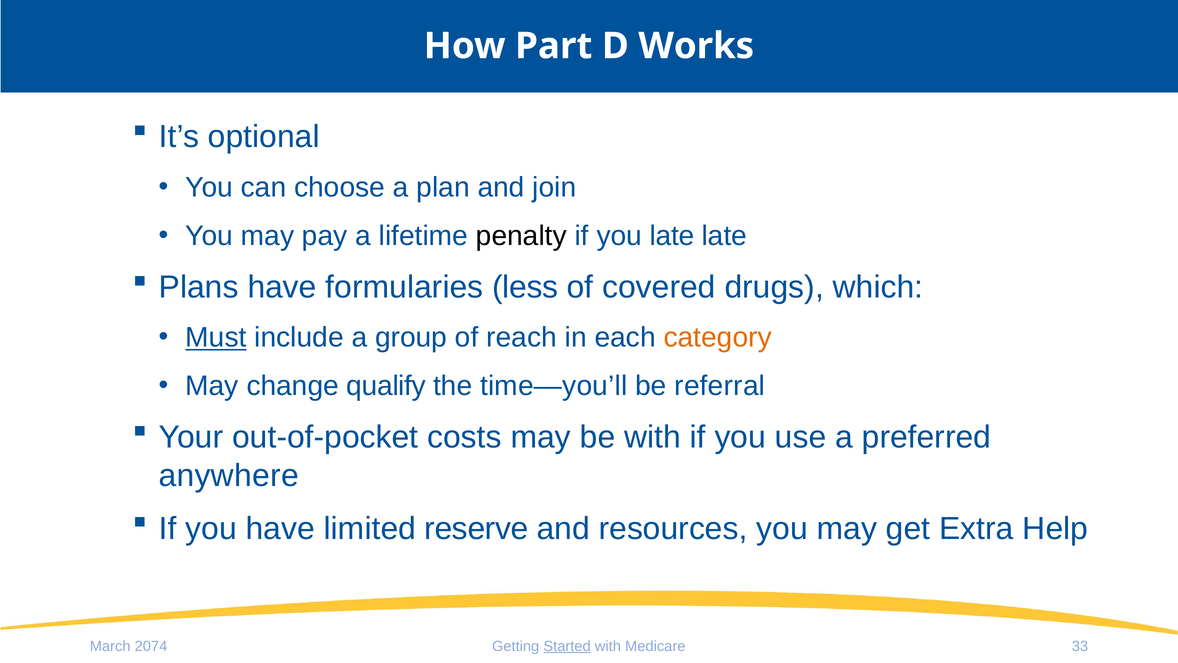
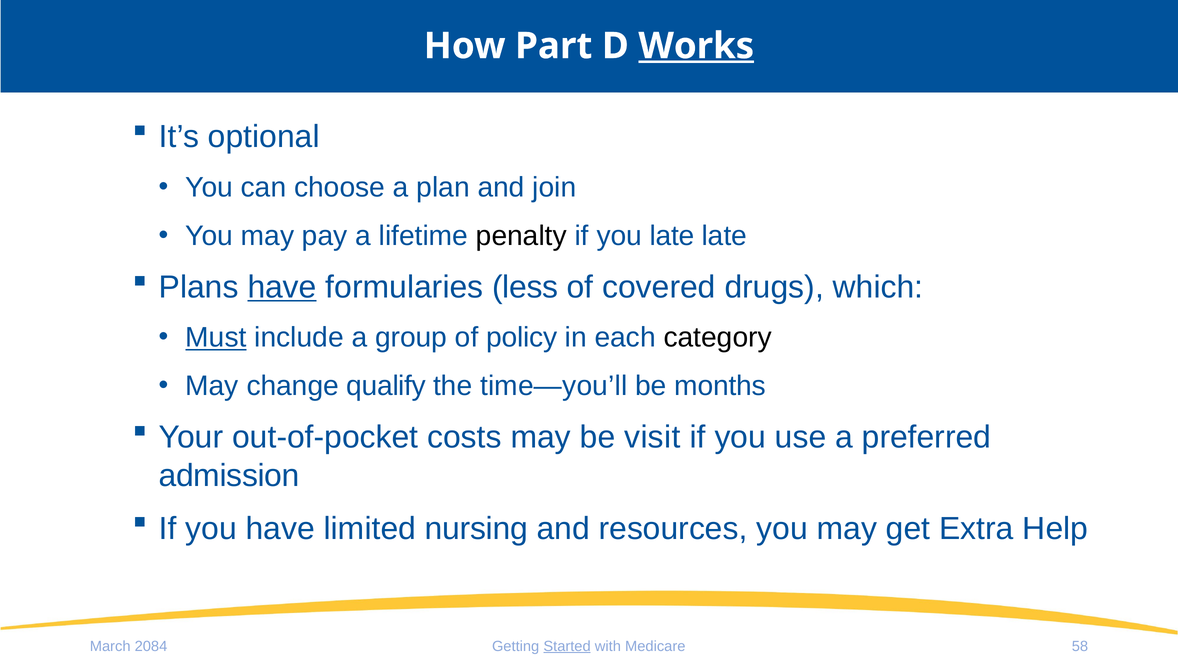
Works underline: none -> present
have at (282, 287) underline: none -> present
reach: reach -> policy
category colour: orange -> black
referral: referral -> months
be with: with -> visit
anywhere: anywhere -> admission
reserve: reserve -> nursing
2074: 2074 -> 2084
33: 33 -> 58
